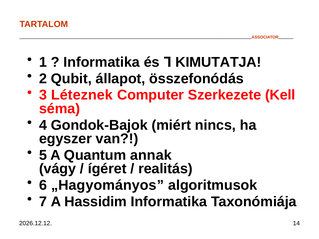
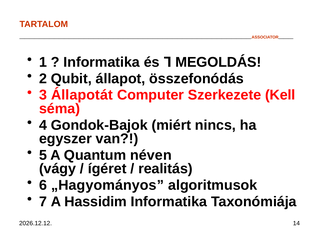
KIMUTATJA: KIMUTATJA -> MEGOLDÁS
Léteznek: Léteznek -> Állapotát
annak: annak -> néven
